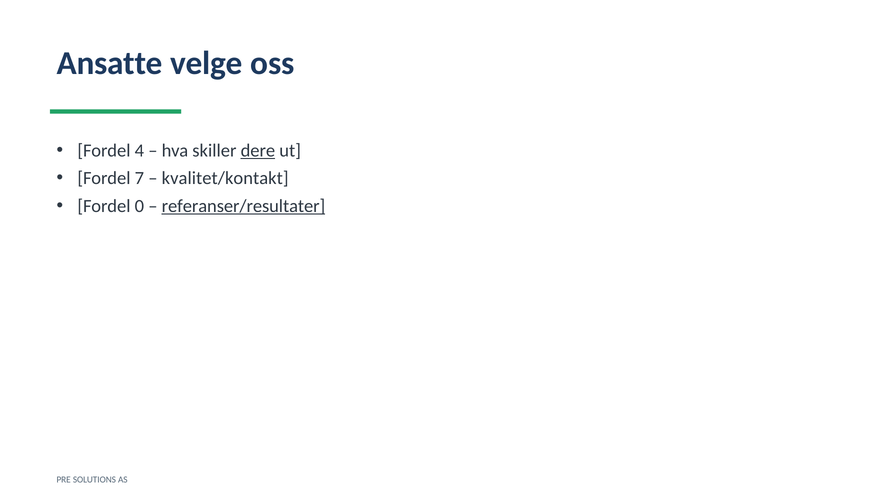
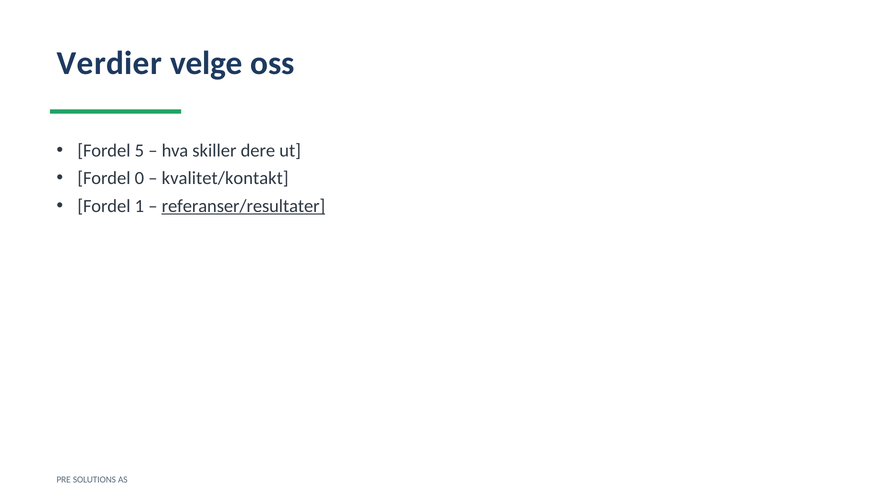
Ansatte: Ansatte -> Verdier
4: 4 -> 5
dere underline: present -> none
7: 7 -> 0
0: 0 -> 1
